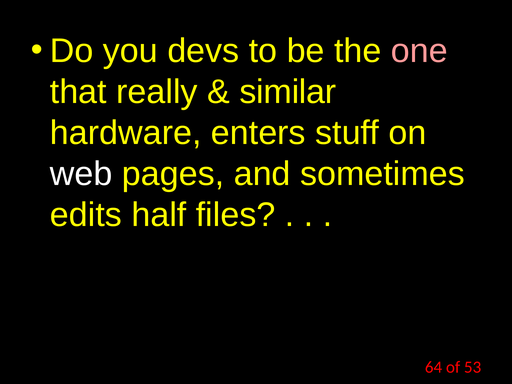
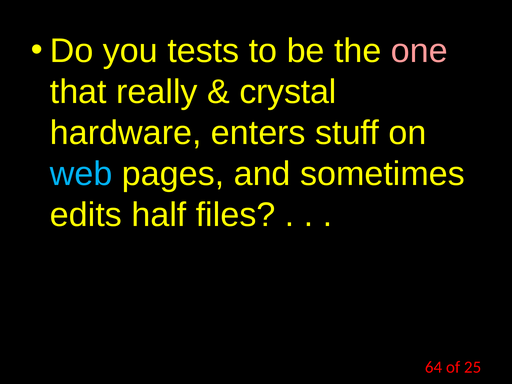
devs: devs -> tests
similar: similar -> crystal
web colour: white -> light blue
53: 53 -> 25
